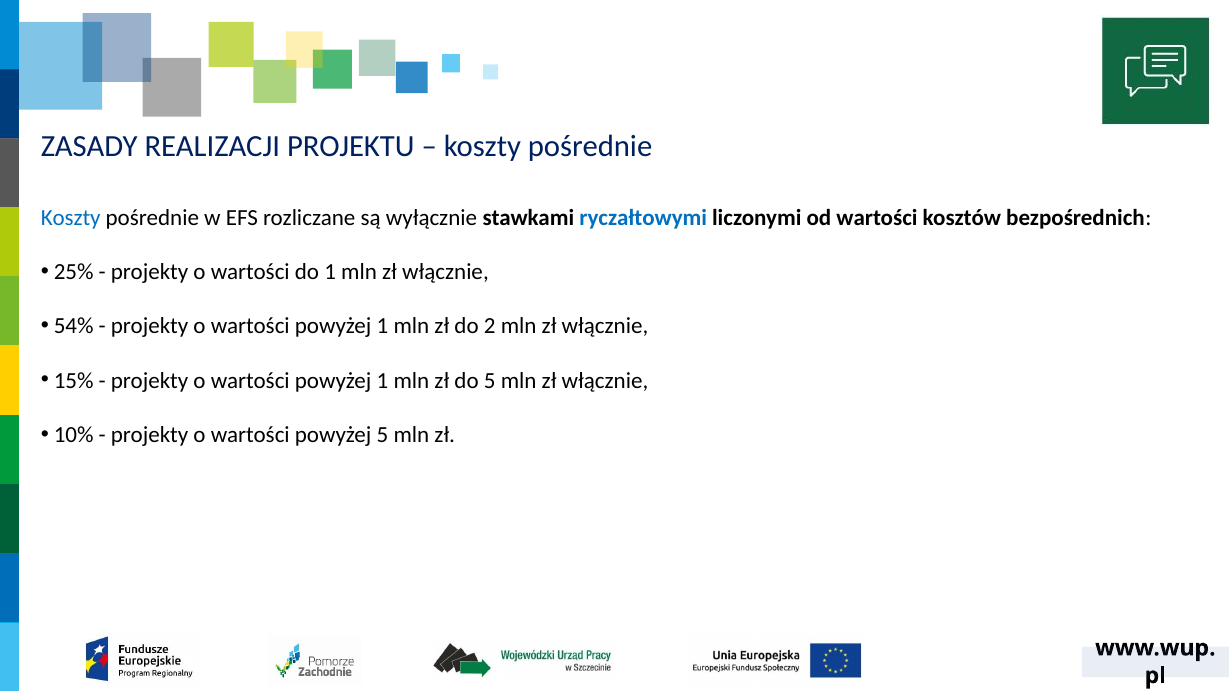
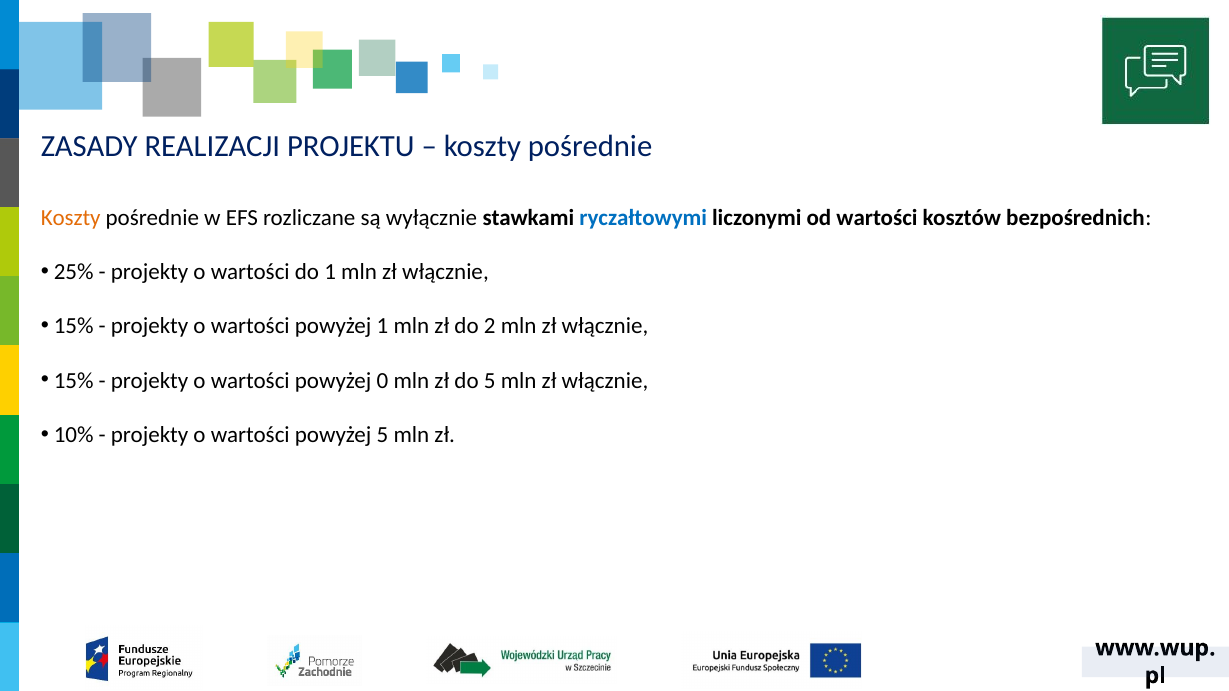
Koszty at (71, 218) colour: blue -> orange
54% at (74, 326): 54% -> 15%
1 at (382, 381): 1 -> 0
